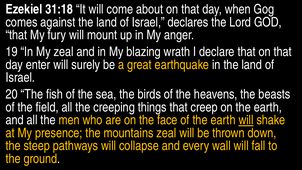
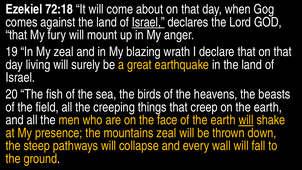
31:18: 31:18 -> 72:18
Israel at (148, 22) underline: none -> present
enter: enter -> living
